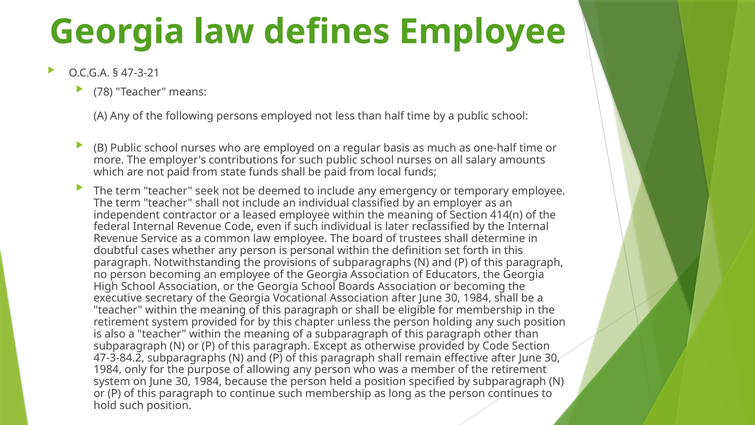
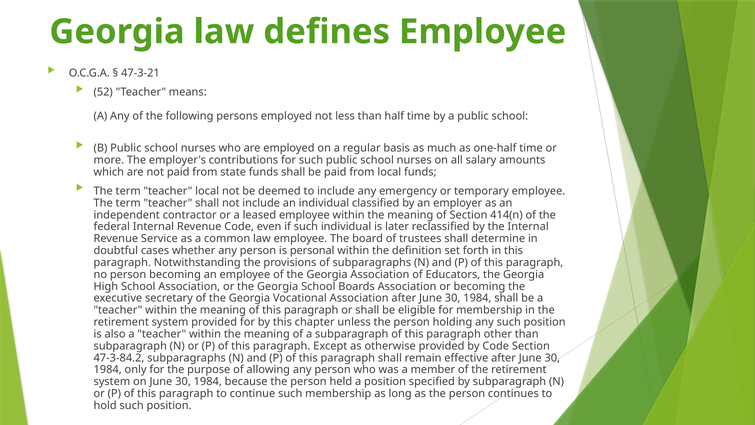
78: 78 -> 52
teacher seek: seek -> local
